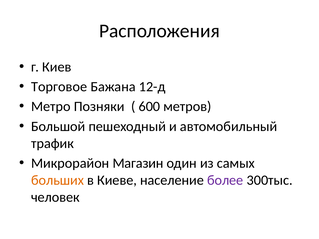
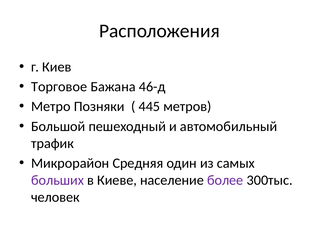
12-д: 12-д -> 46-д
600: 600 -> 445
Магазин: Магазин -> Средняя
больших colour: orange -> purple
